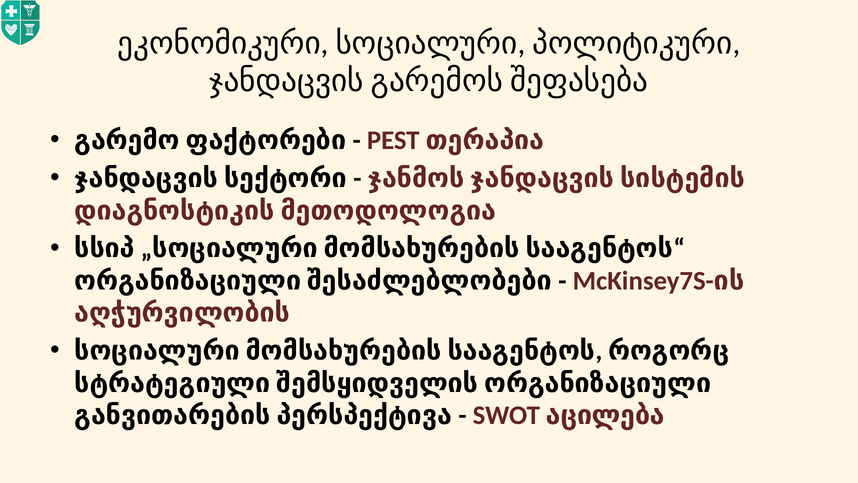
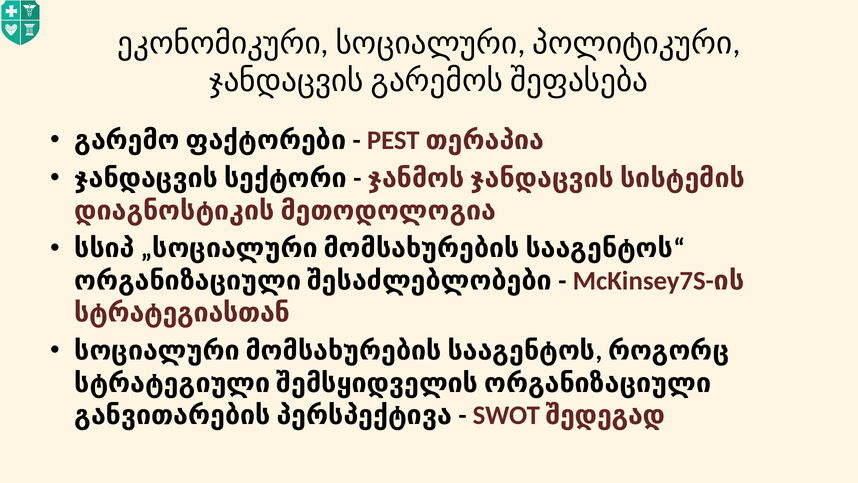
აღჭურვილობის: აღჭურვილობის -> სტრატეგიასთან
აცილება: აცილება -> შედეგად
